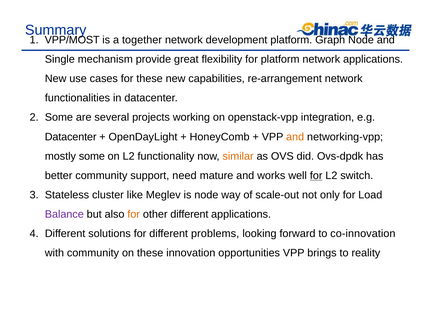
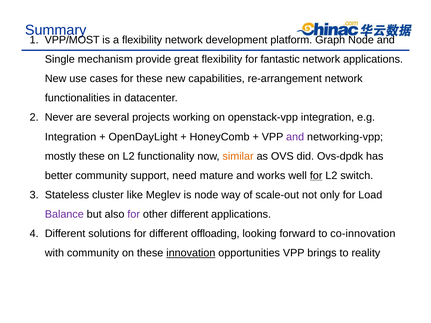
a together: together -> flexibility
for platform: platform -> fantastic
Some at (59, 117): Some -> Never
Datacenter at (71, 137): Datacenter -> Integration
and at (295, 137) colour: orange -> purple
mostly some: some -> these
for at (134, 214) colour: orange -> purple
problems: problems -> offloading
innovation underline: none -> present
